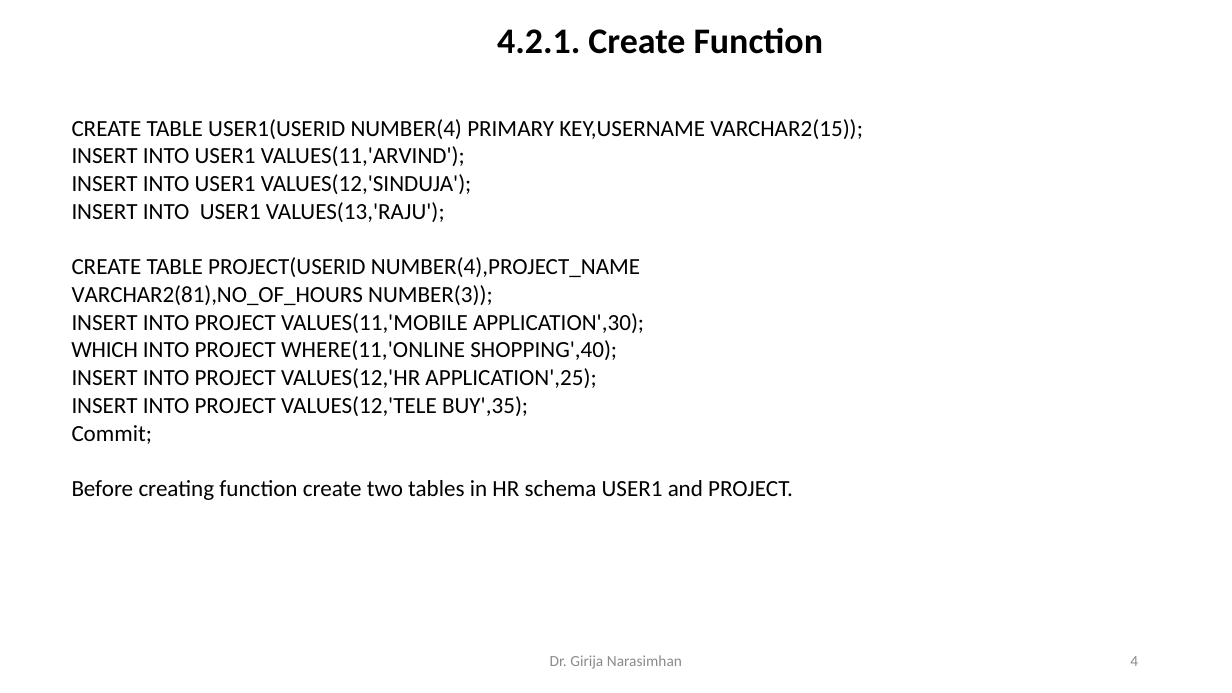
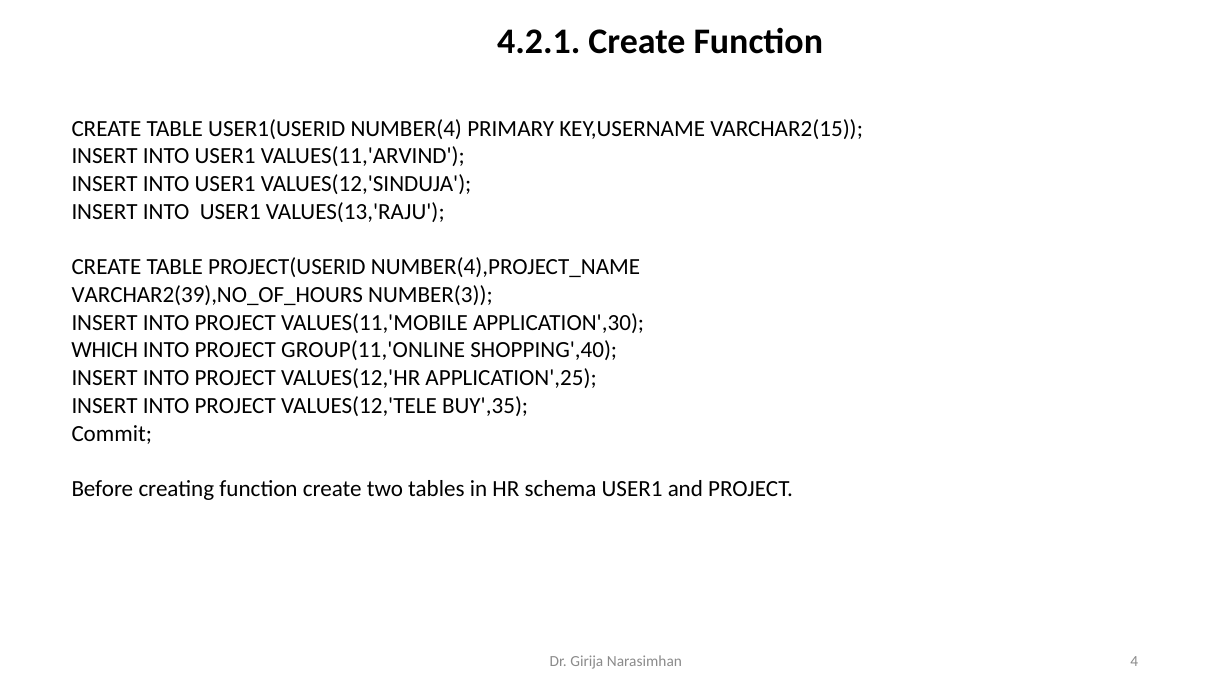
VARCHAR2(81),NO_OF_HOURS: VARCHAR2(81),NO_OF_HOURS -> VARCHAR2(39),NO_OF_HOURS
WHERE(11,'ONLINE: WHERE(11,'ONLINE -> GROUP(11,'ONLINE
